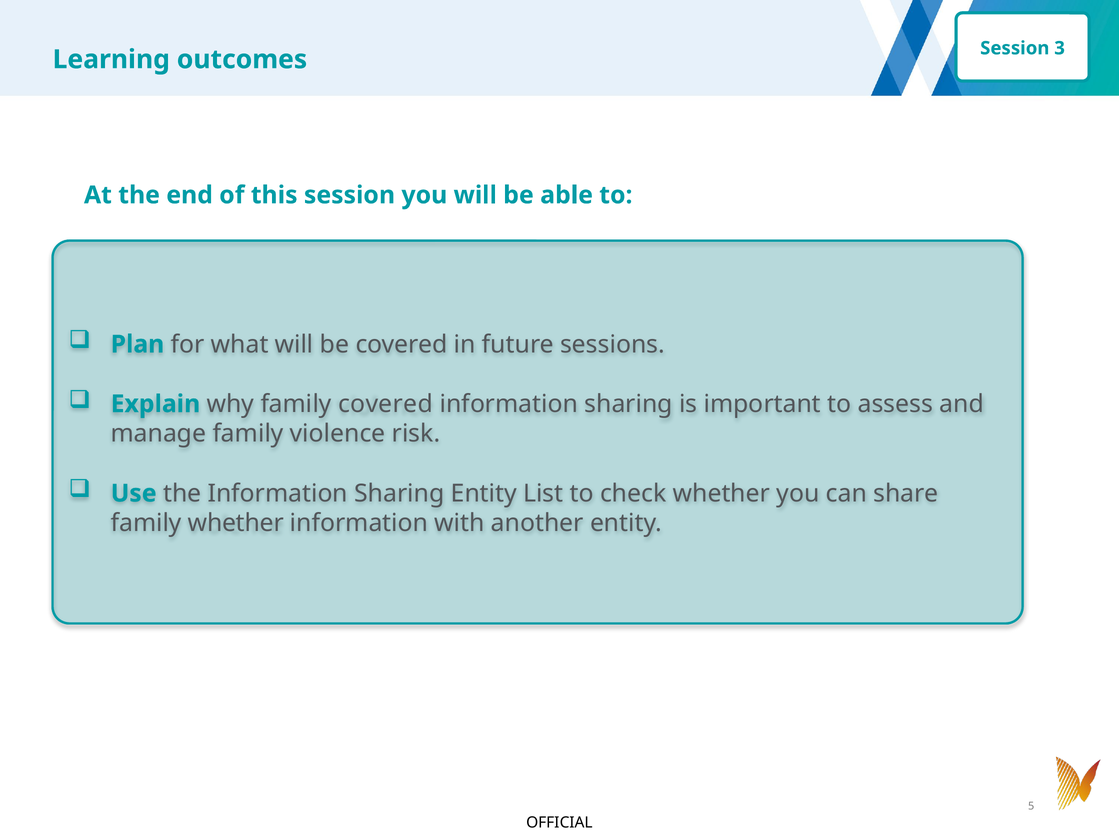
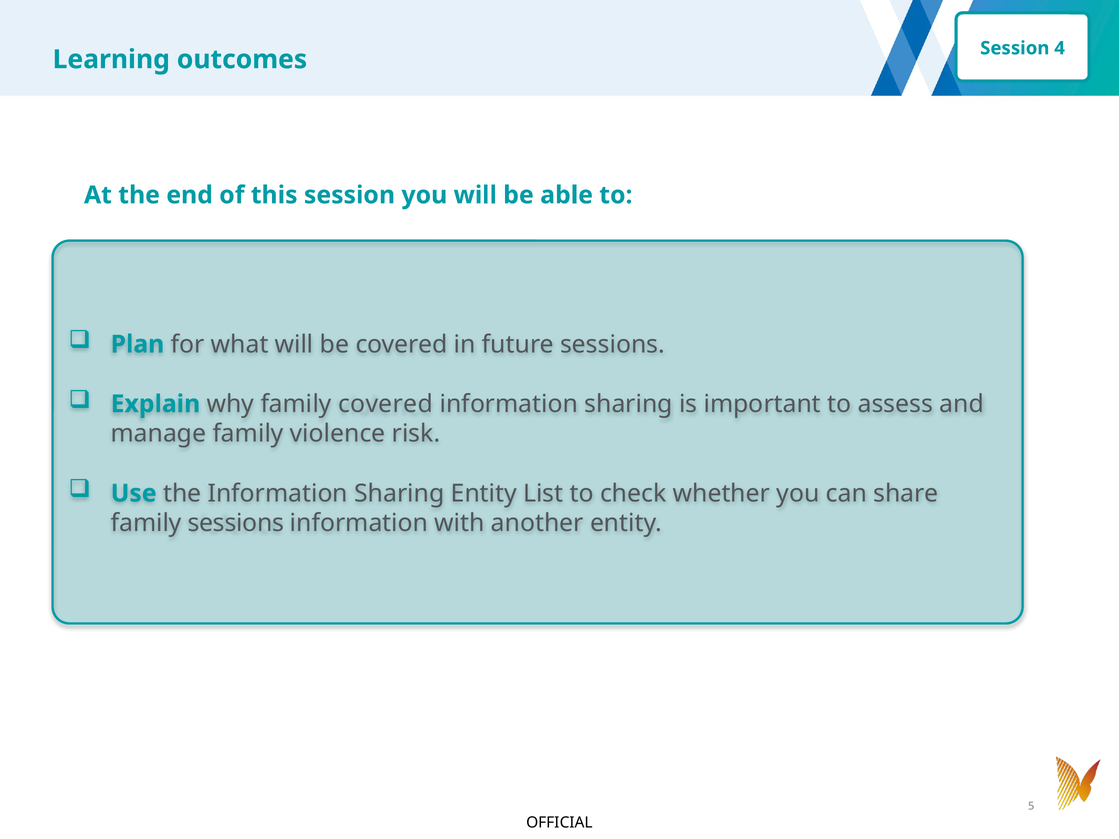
3: 3 -> 4
family whether: whether -> sessions
